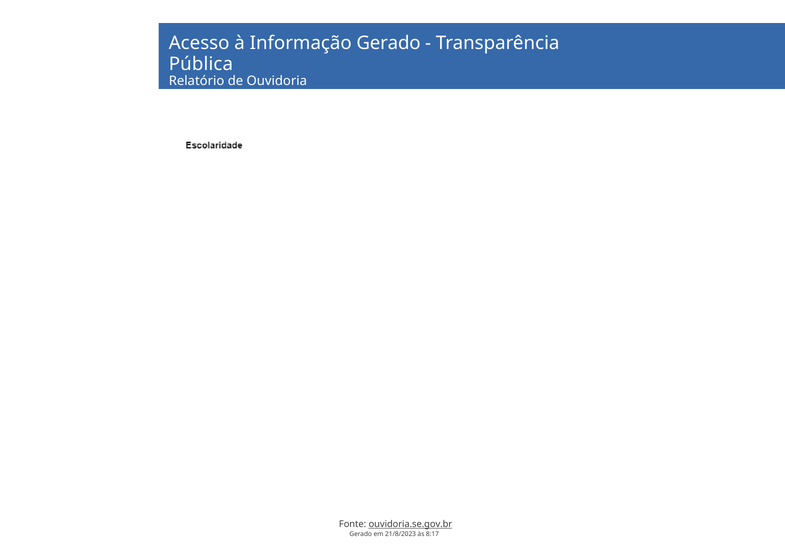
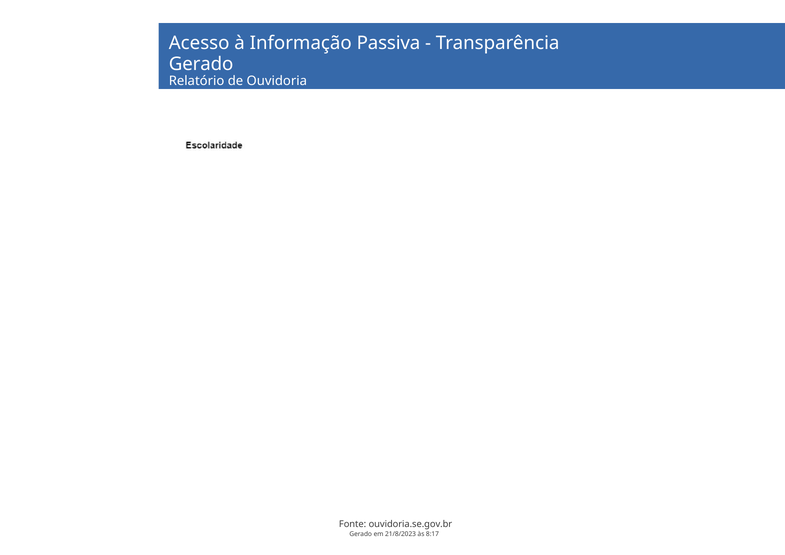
Informação Gerado: Gerado -> Passiva
Pública at (201, 64): Pública -> Gerado
ouvidoria.se.gov.br underline: present -> none
